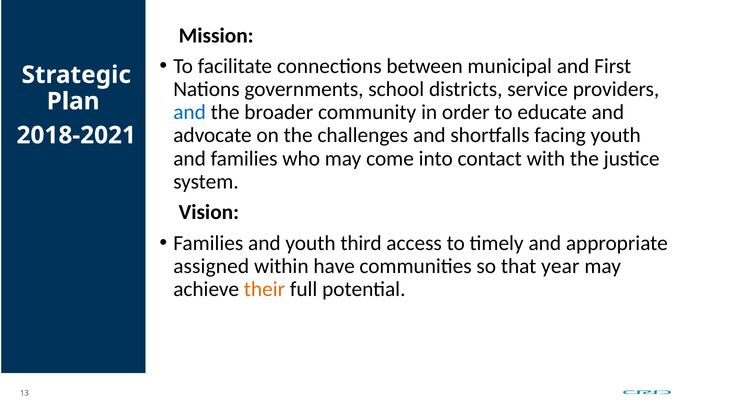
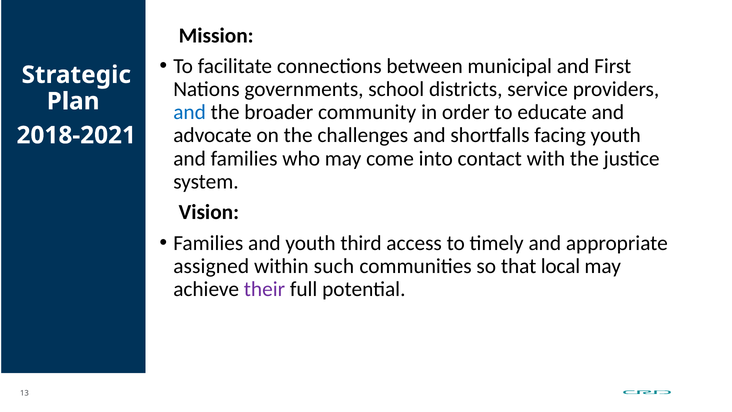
have: have -> such
year: year -> local
their colour: orange -> purple
